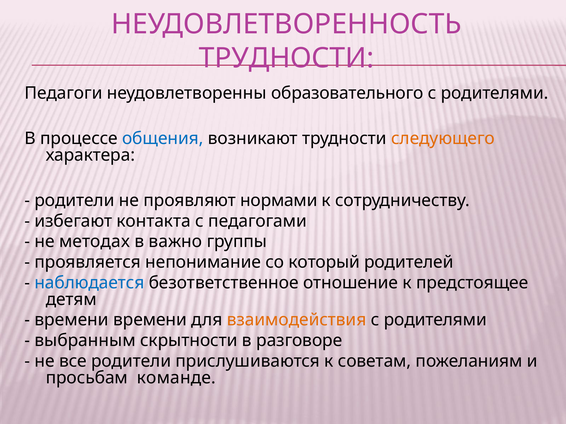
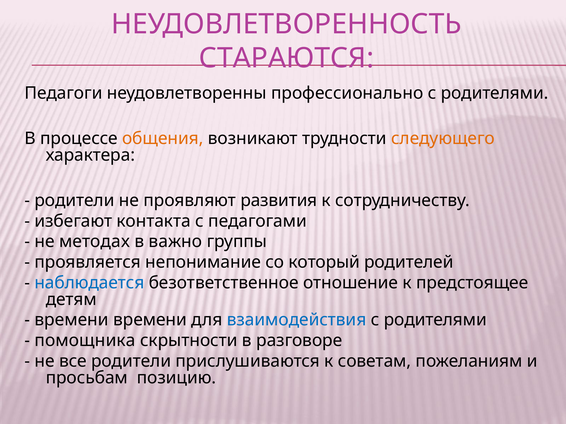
ТРУДНОСТИ at (287, 58): ТРУДНОСТИ -> СТАРАЮТСЯ
образовательного: образовательного -> профессионально
общения colour: blue -> orange
нормами: нормами -> развития
взаимодействия colour: orange -> blue
выбранным: выбранным -> помощника
команде: команде -> позицию
